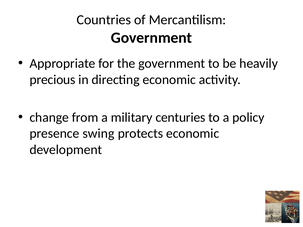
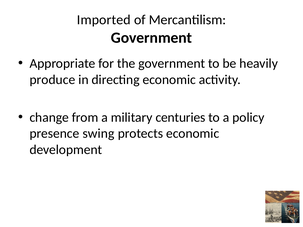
Countries: Countries -> Imported
precious: precious -> produce
